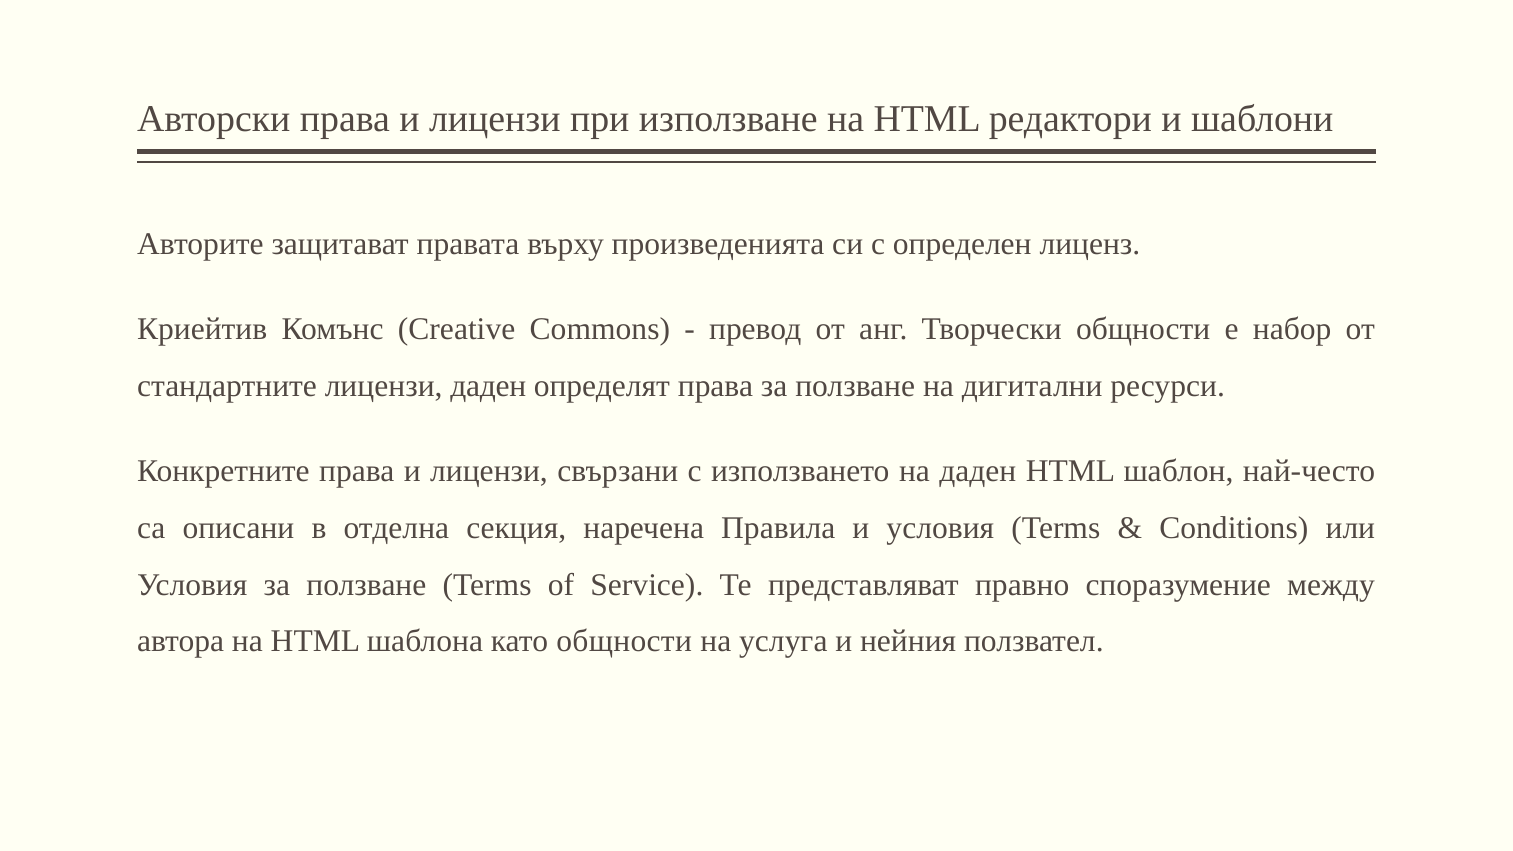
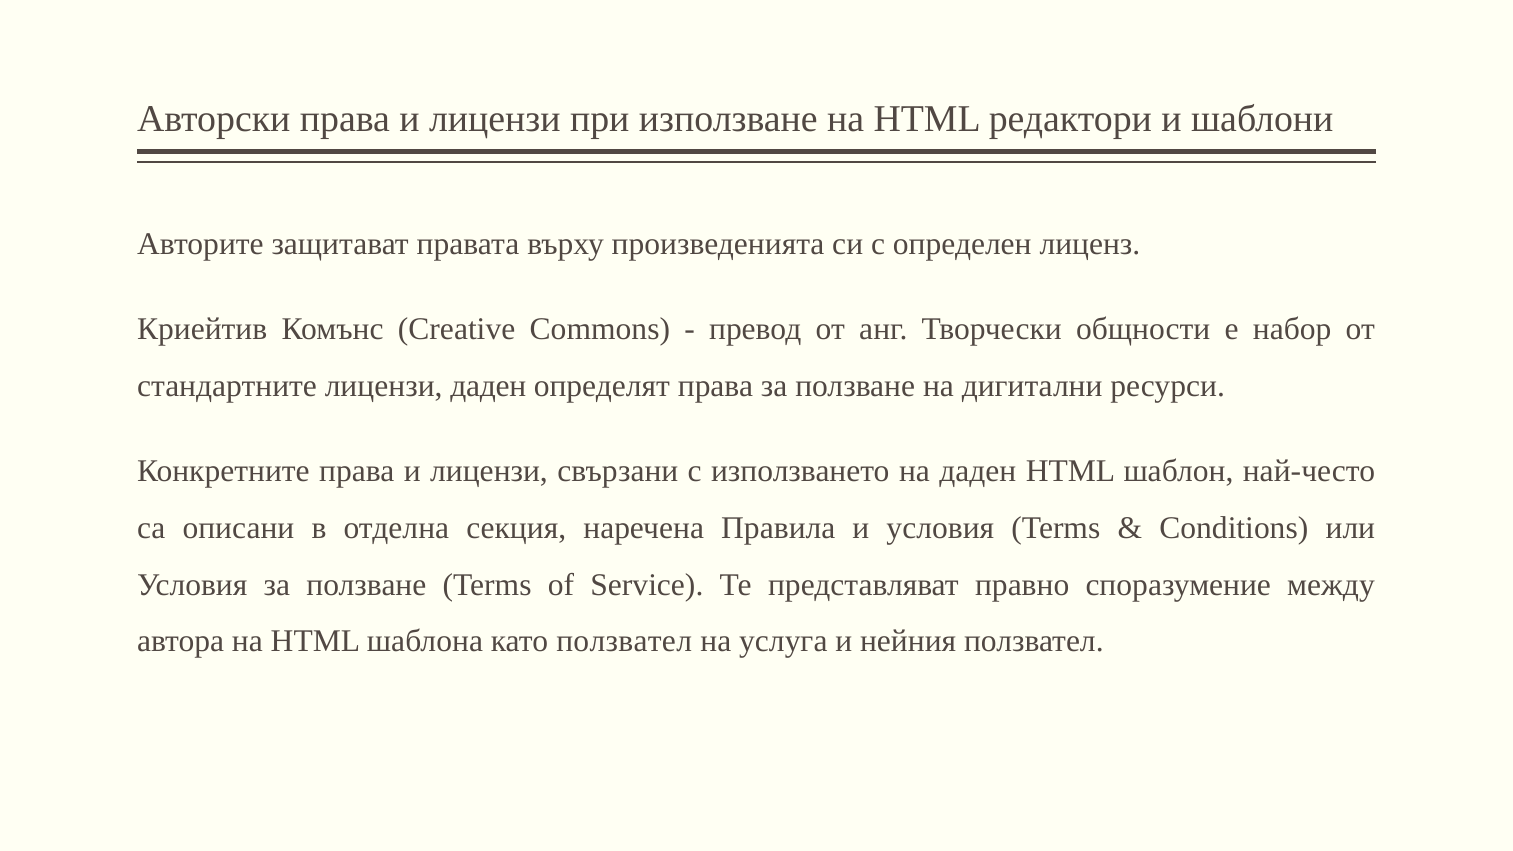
като общности: общности -> ползвател
